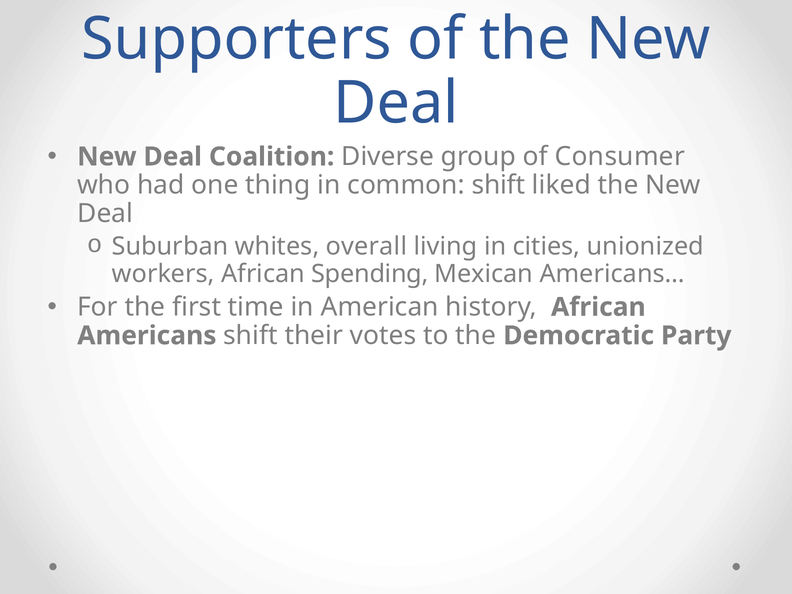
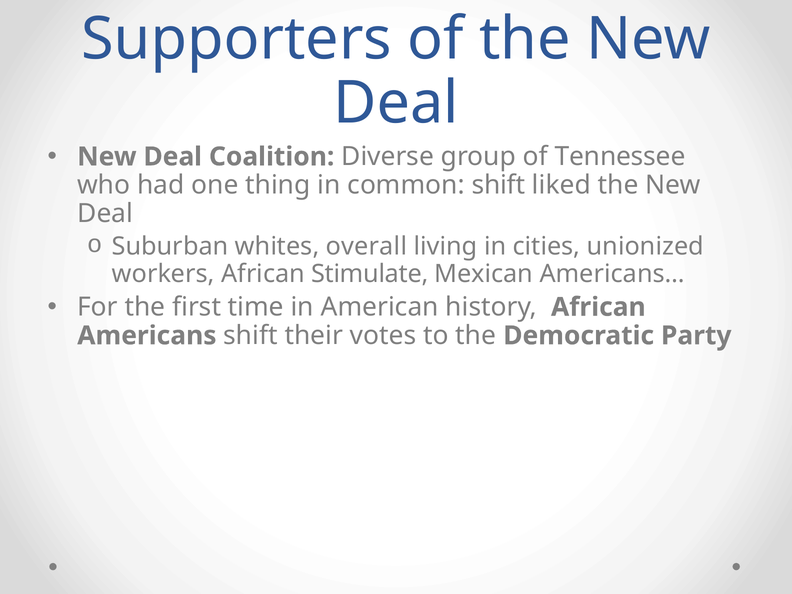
Consumer: Consumer -> Tennessee
Spending: Spending -> Stimulate
